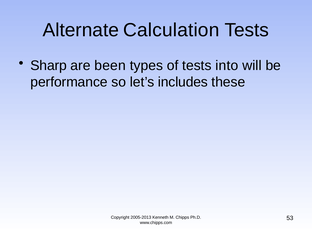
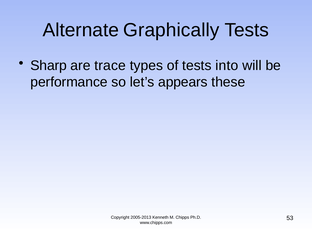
Calculation: Calculation -> Graphically
been: been -> trace
includes: includes -> appears
